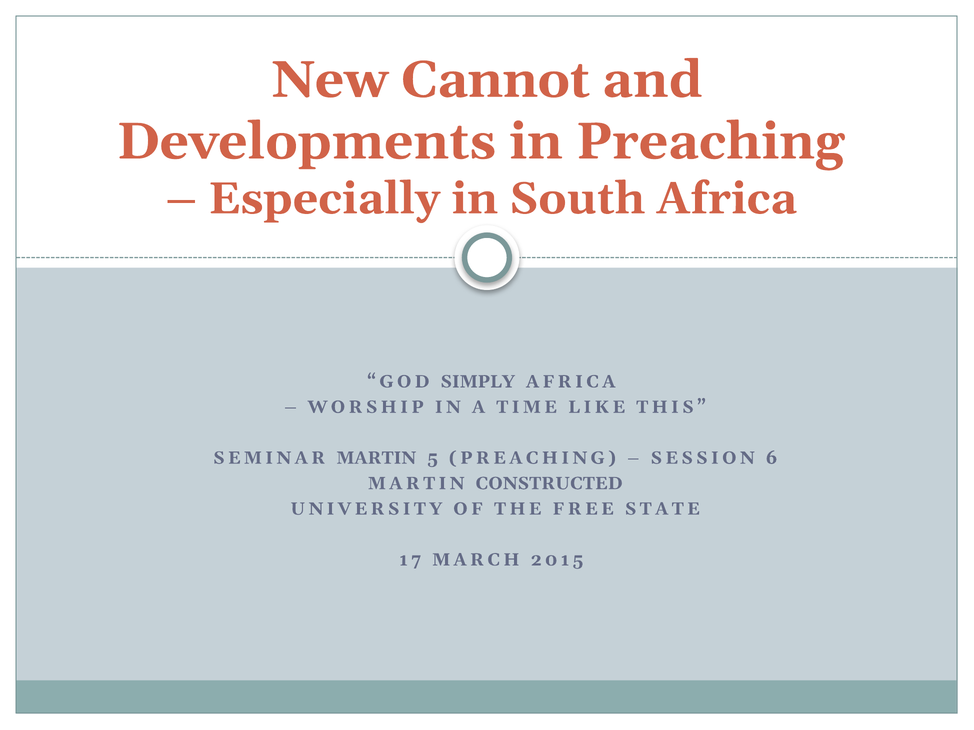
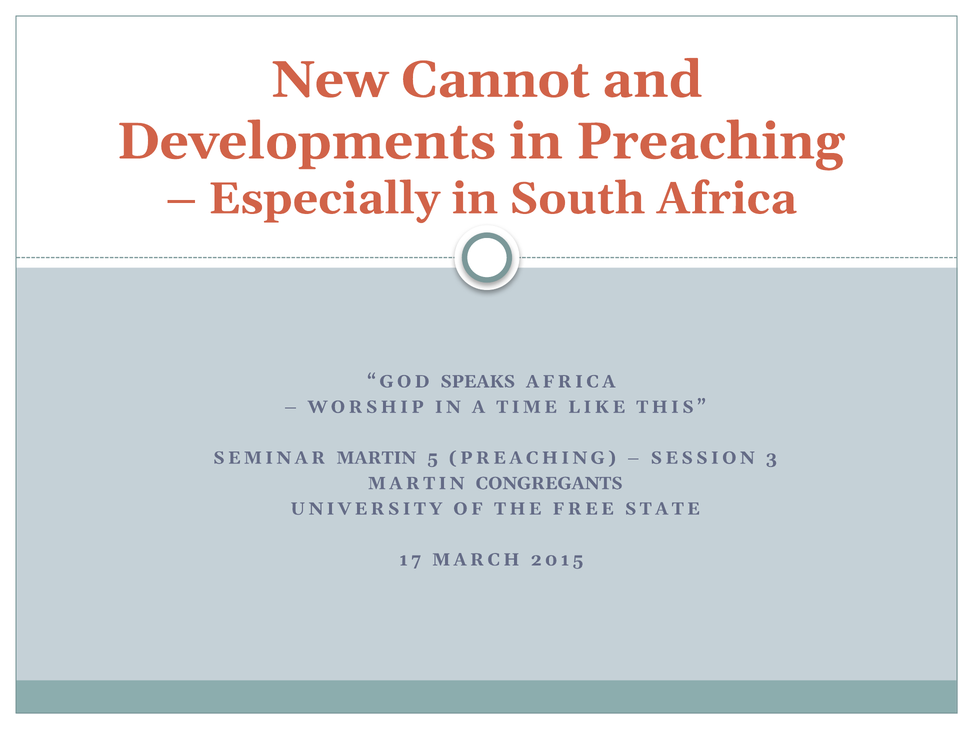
SIMPLY: SIMPLY -> SPEAKS
6: 6 -> 3
CONSTRUCTED: CONSTRUCTED -> CONGREGANTS
